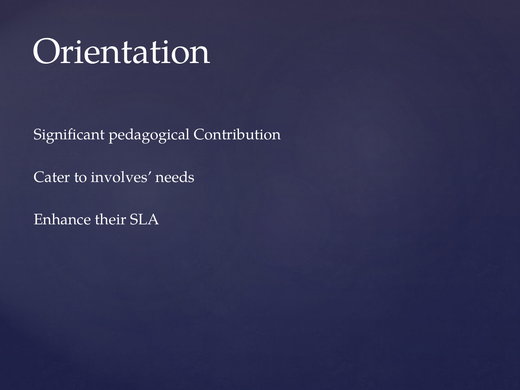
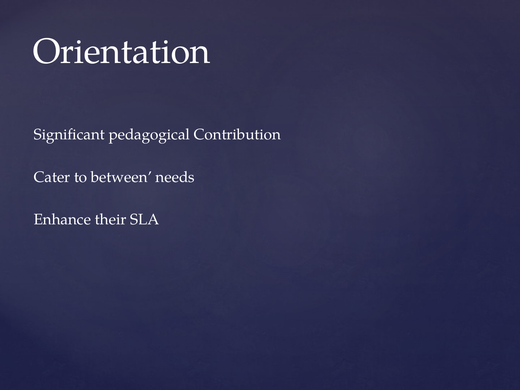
involves: involves -> between
